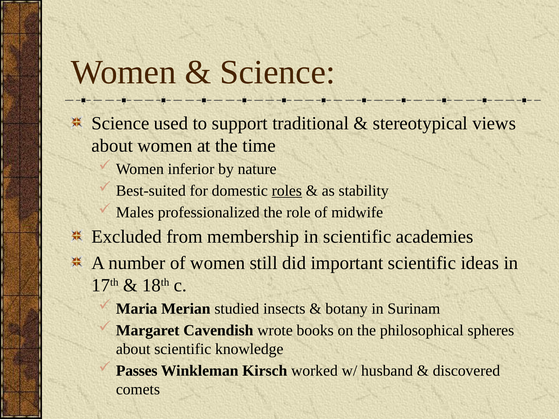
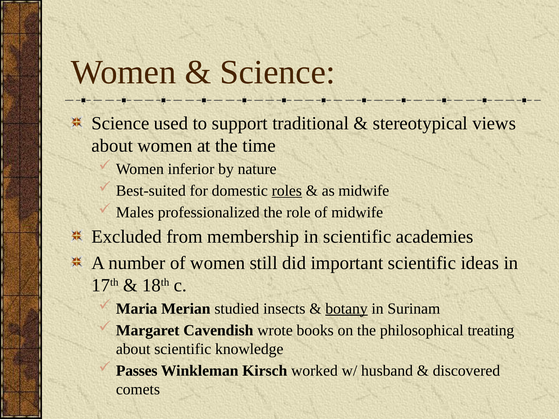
as stability: stability -> midwife
botany underline: none -> present
spheres: spheres -> treating
